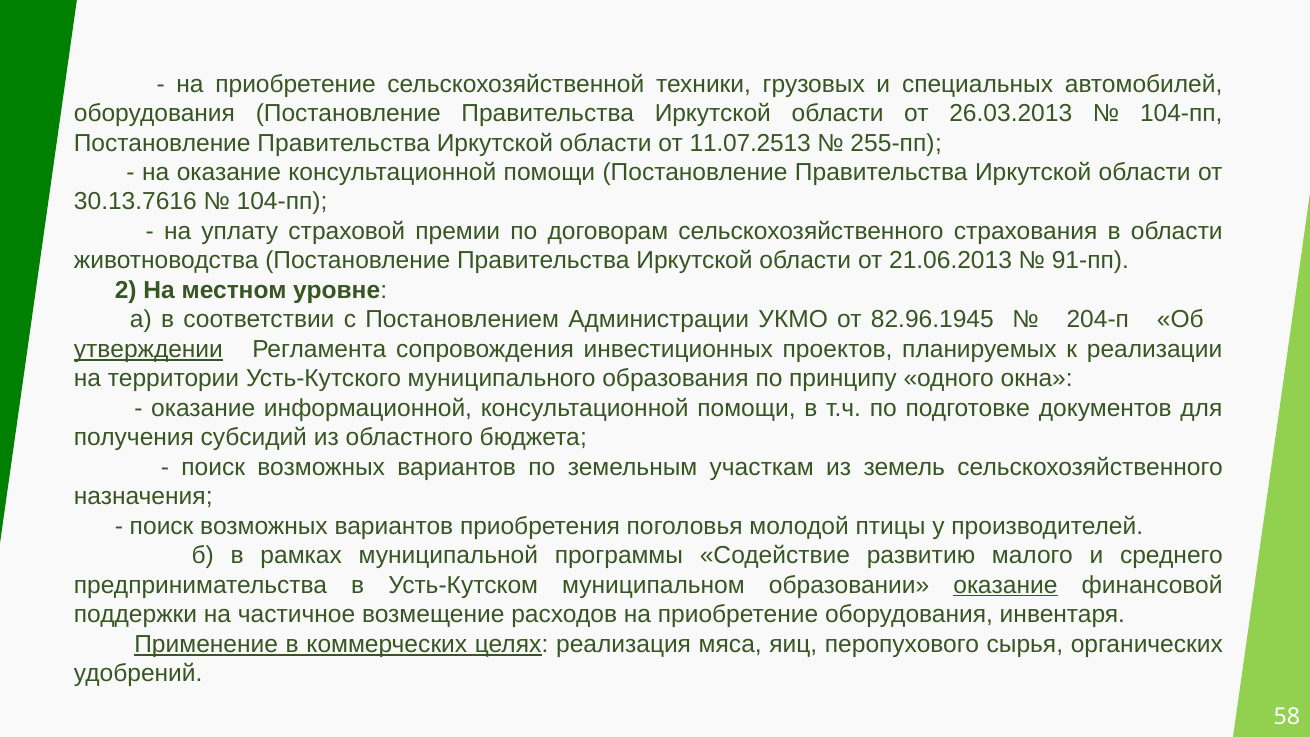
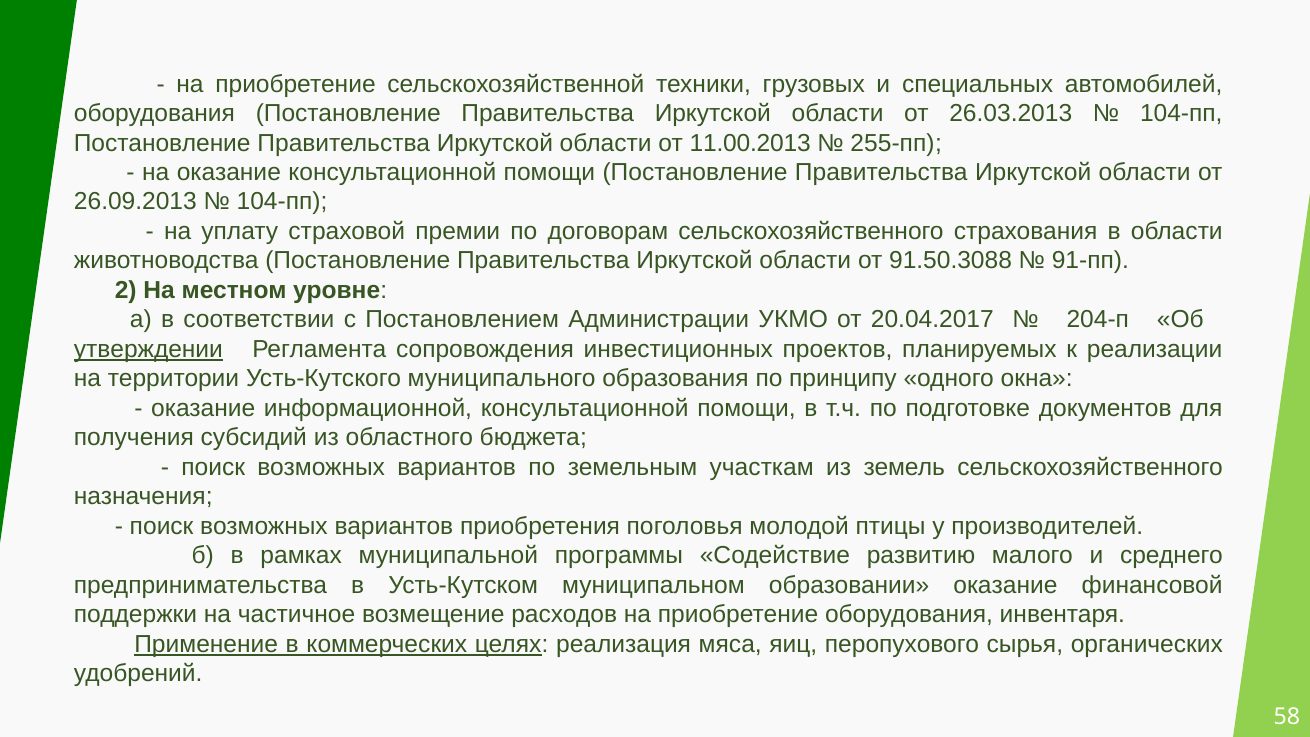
11.07.2513: 11.07.2513 -> 11.00.2013
30.13.7616: 30.13.7616 -> 26.09.2013
21.06.2013: 21.06.2013 -> 91.50.3088
82.96.1945: 82.96.1945 -> 20.04.2017
оказание at (1006, 585) underline: present -> none
